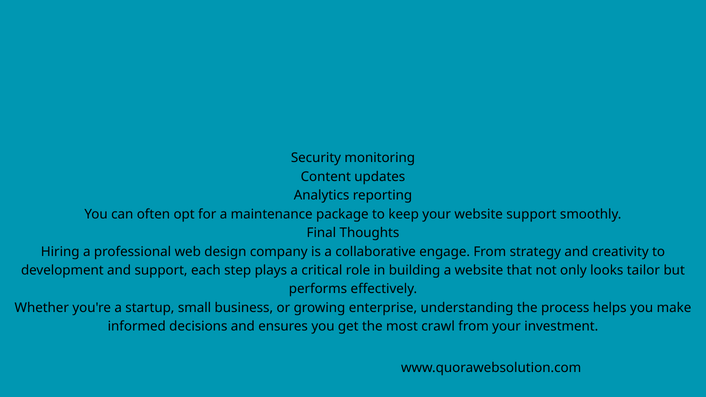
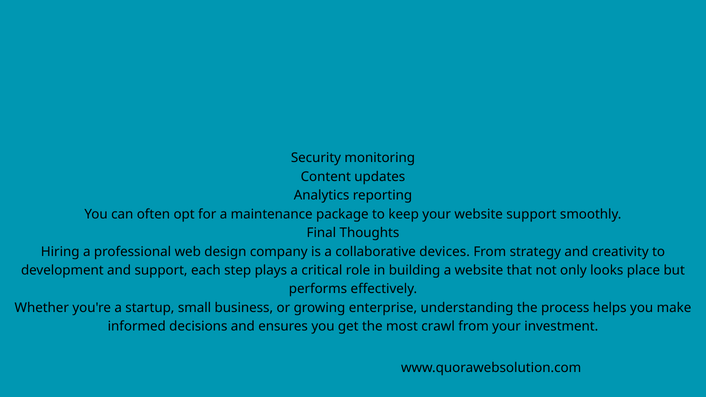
engage: engage -> devices
tailor: tailor -> place
